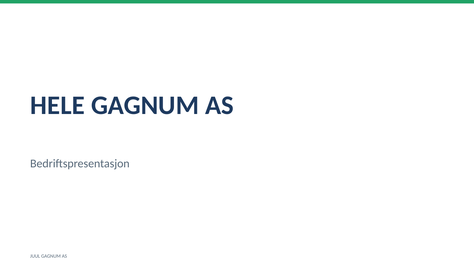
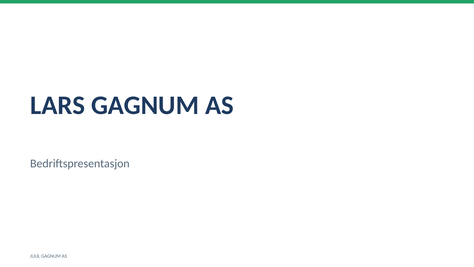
HELE: HELE -> LARS
